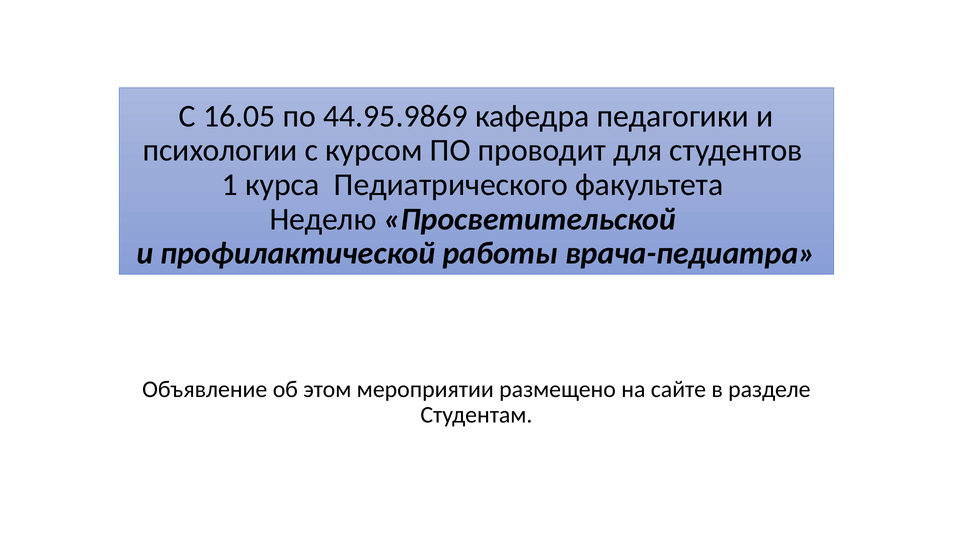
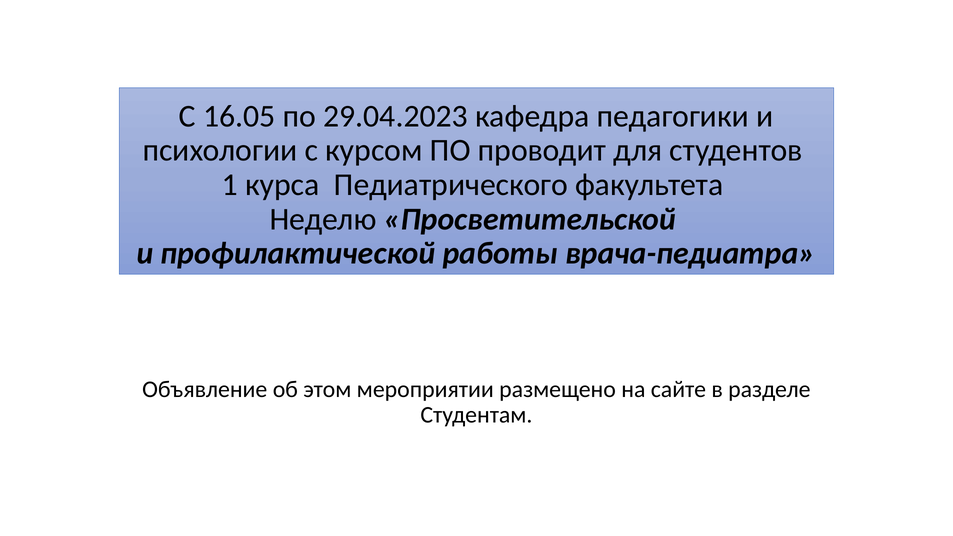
44.95.9869: 44.95.9869 -> 29.04.2023
